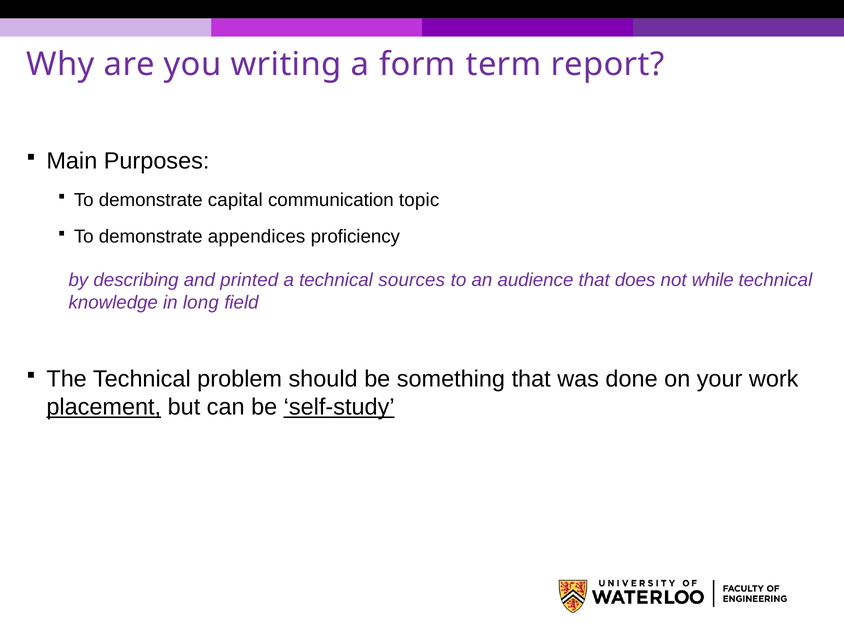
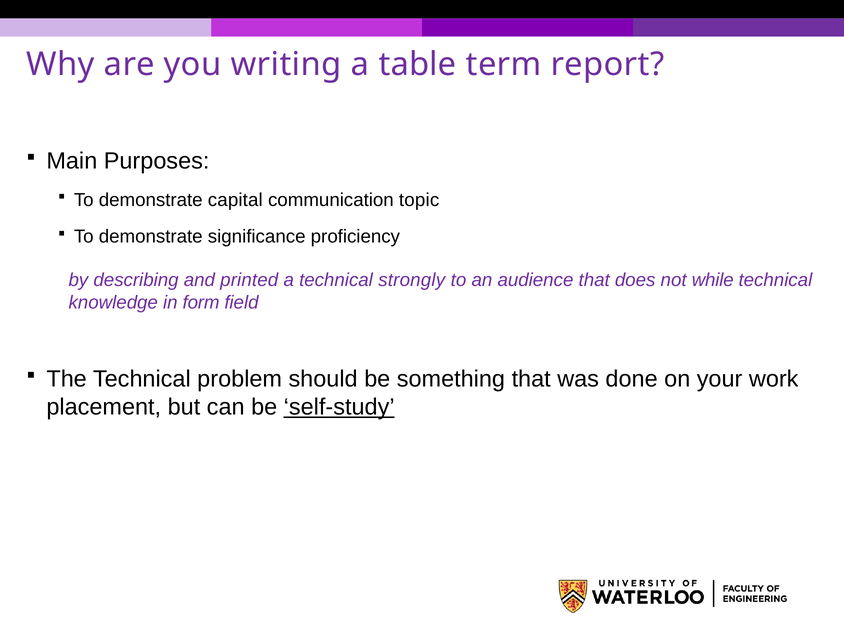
form: form -> table
appendices: appendices -> significance
sources: sources -> strongly
long: long -> form
placement underline: present -> none
